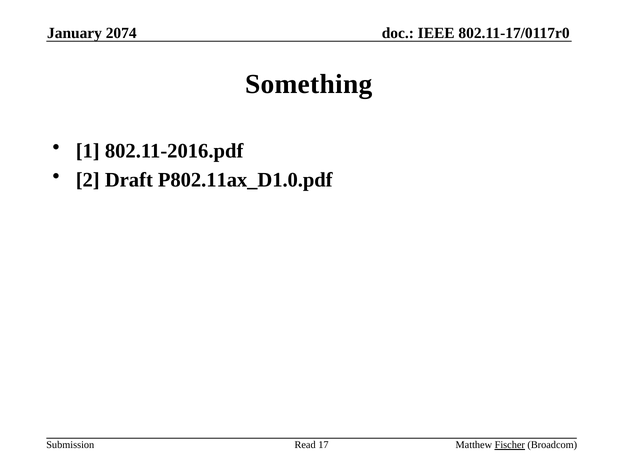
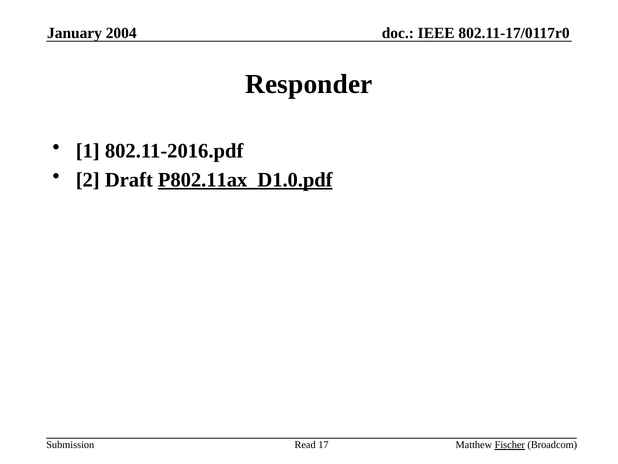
2074: 2074 -> 2004
Something: Something -> Responder
P802.11ax_D1.0.pdf underline: none -> present
